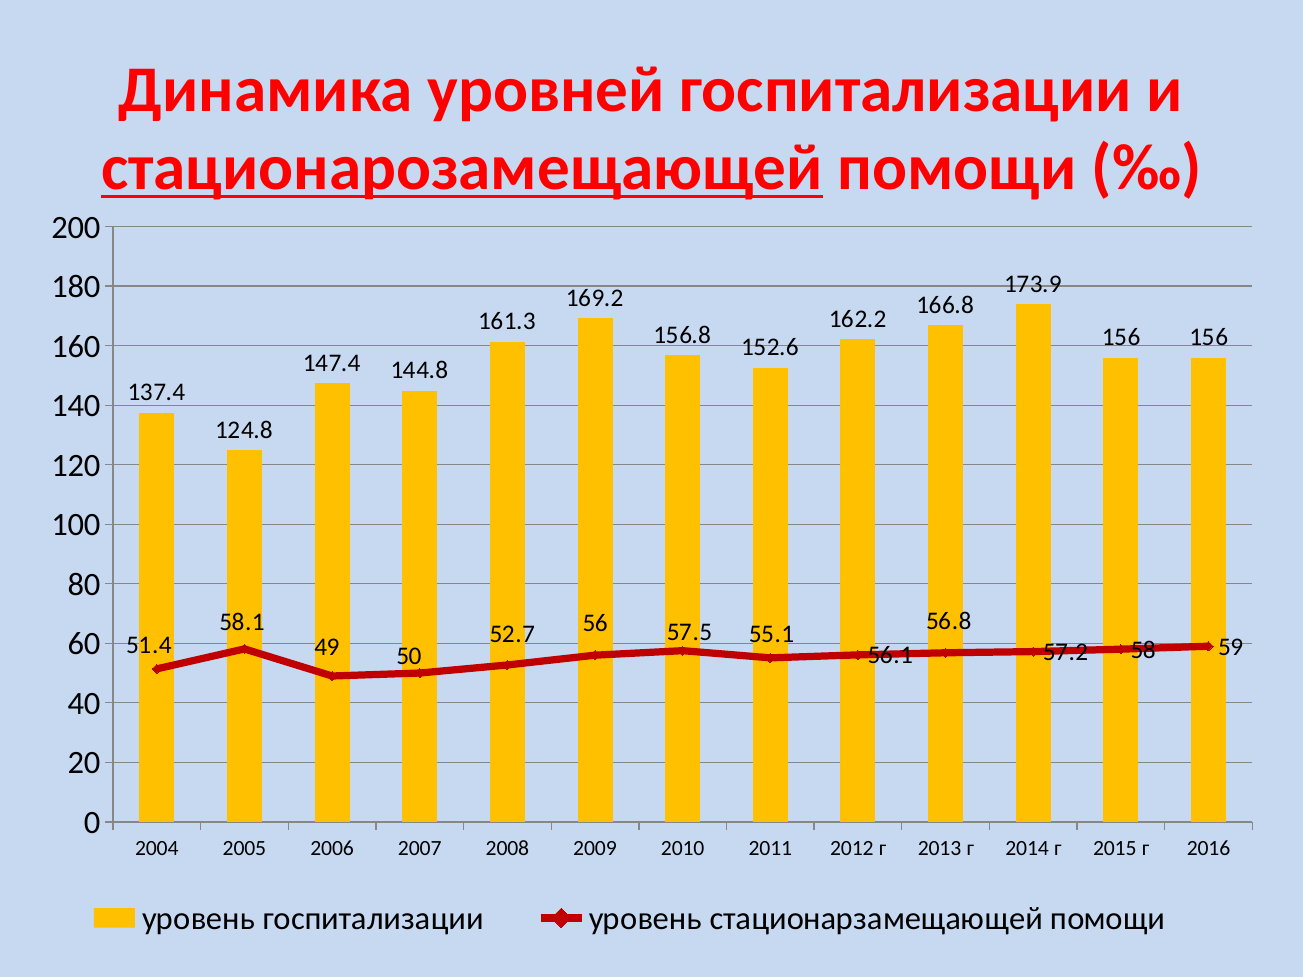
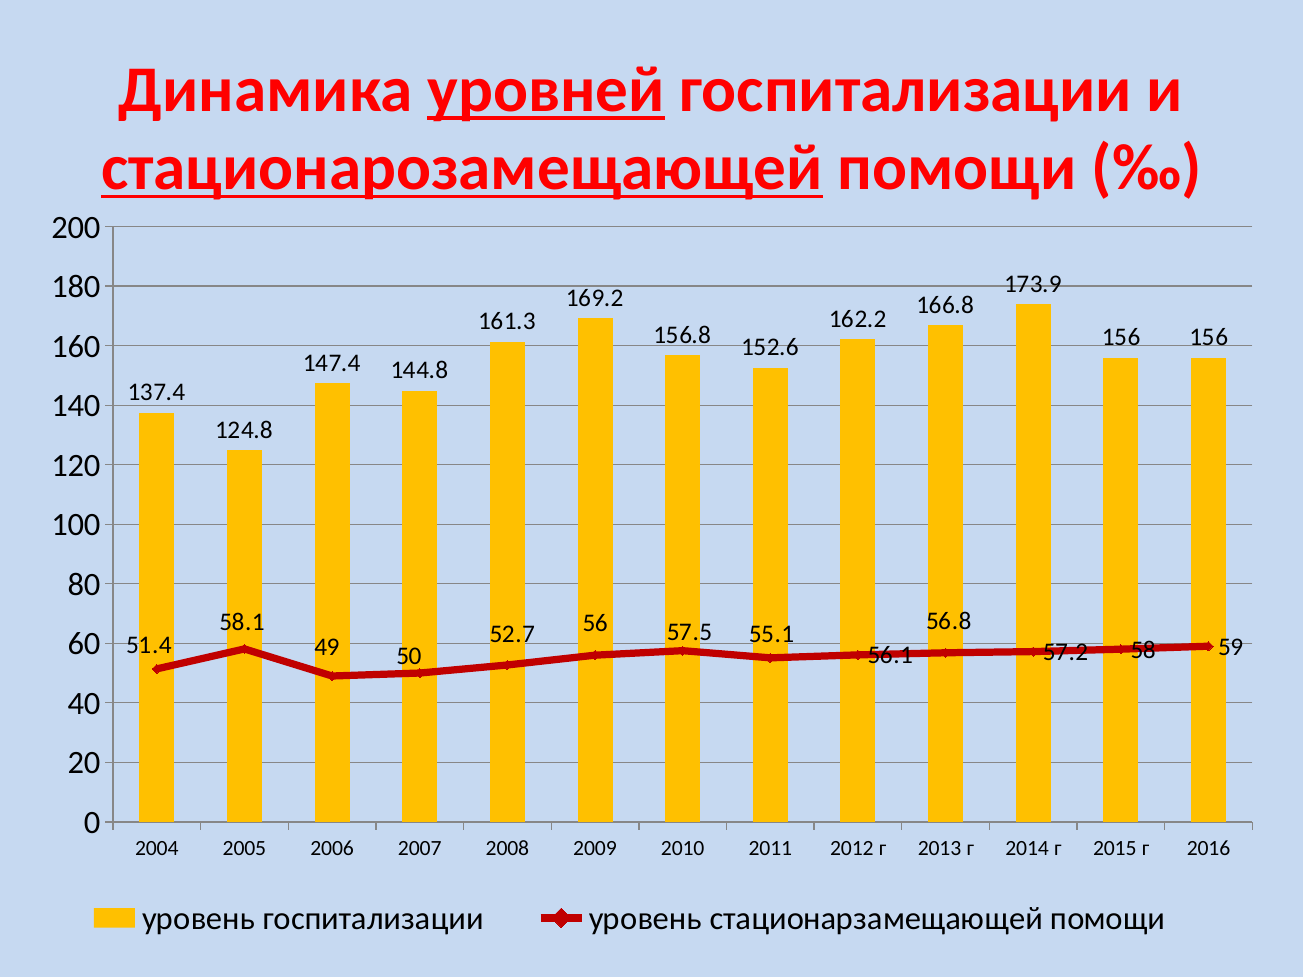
уровней underline: none -> present
